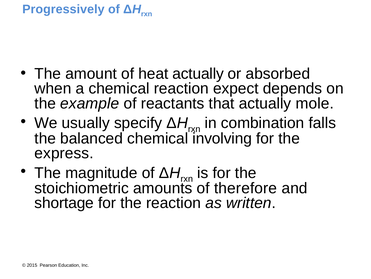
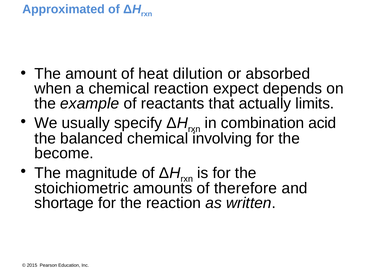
Progressively: Progressively -> Approximated
heat actually: actually -> dilution
mole: mole -> limits
falls: falls -> acid
express: express -> become
